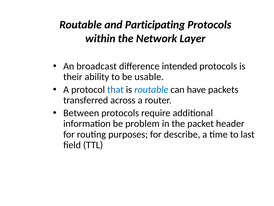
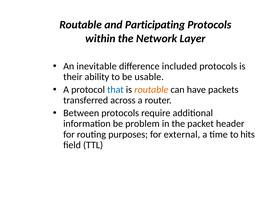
broadcast: broadcast -> inevitable
intended: intended -> included
routable at (151, 89) colour: blue -> orange
describe: describe -> external
last: last -> hits
